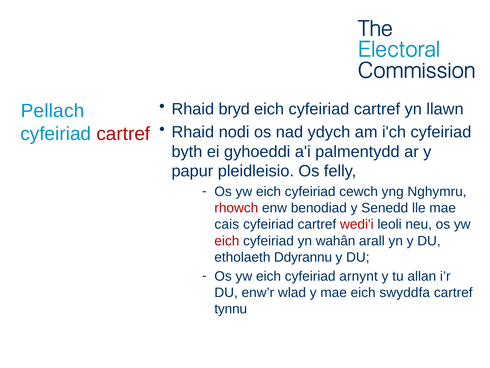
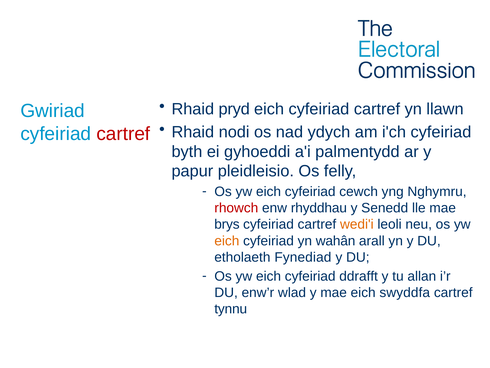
bryd: bryd -> pryd
Pellach: Pellach -> Gwiriad
benodiad: benodiad -> rhyddhau
cais: cais -> brys
wedi'i colour: red -> orange
eich at (227, 241) colour: red -> orange
Ddyrannu: Ddyrannu -> Fynediad
arnynt: arnynt -> ddrafft
